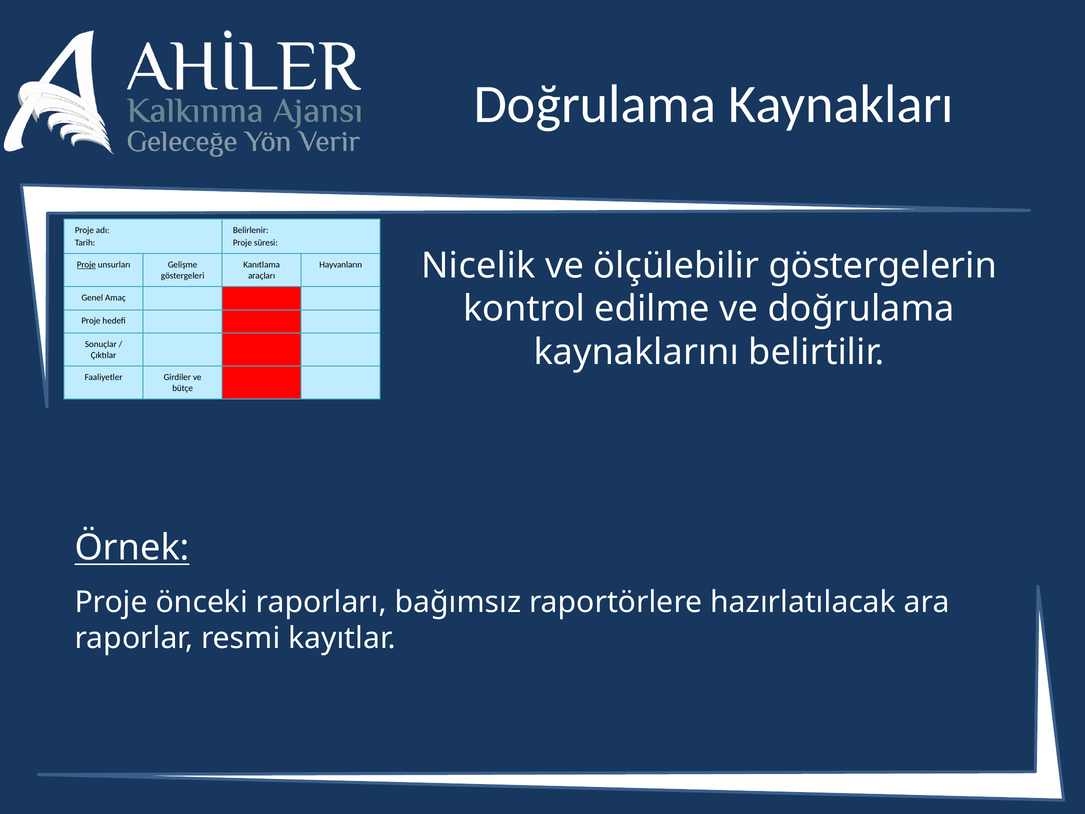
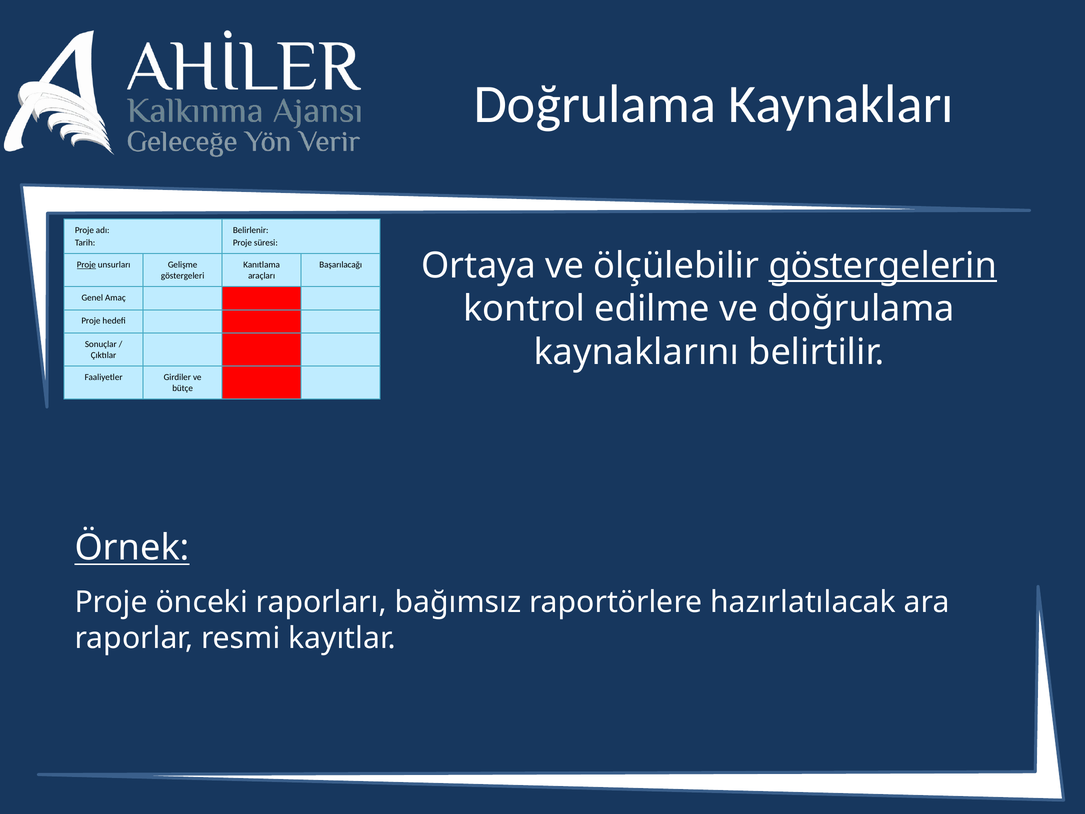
Nicelik: Nicelik -> Ortaya
göstergelerin underline: none -> present
Hayvanların: Hayvanların -> Başarılacağı
